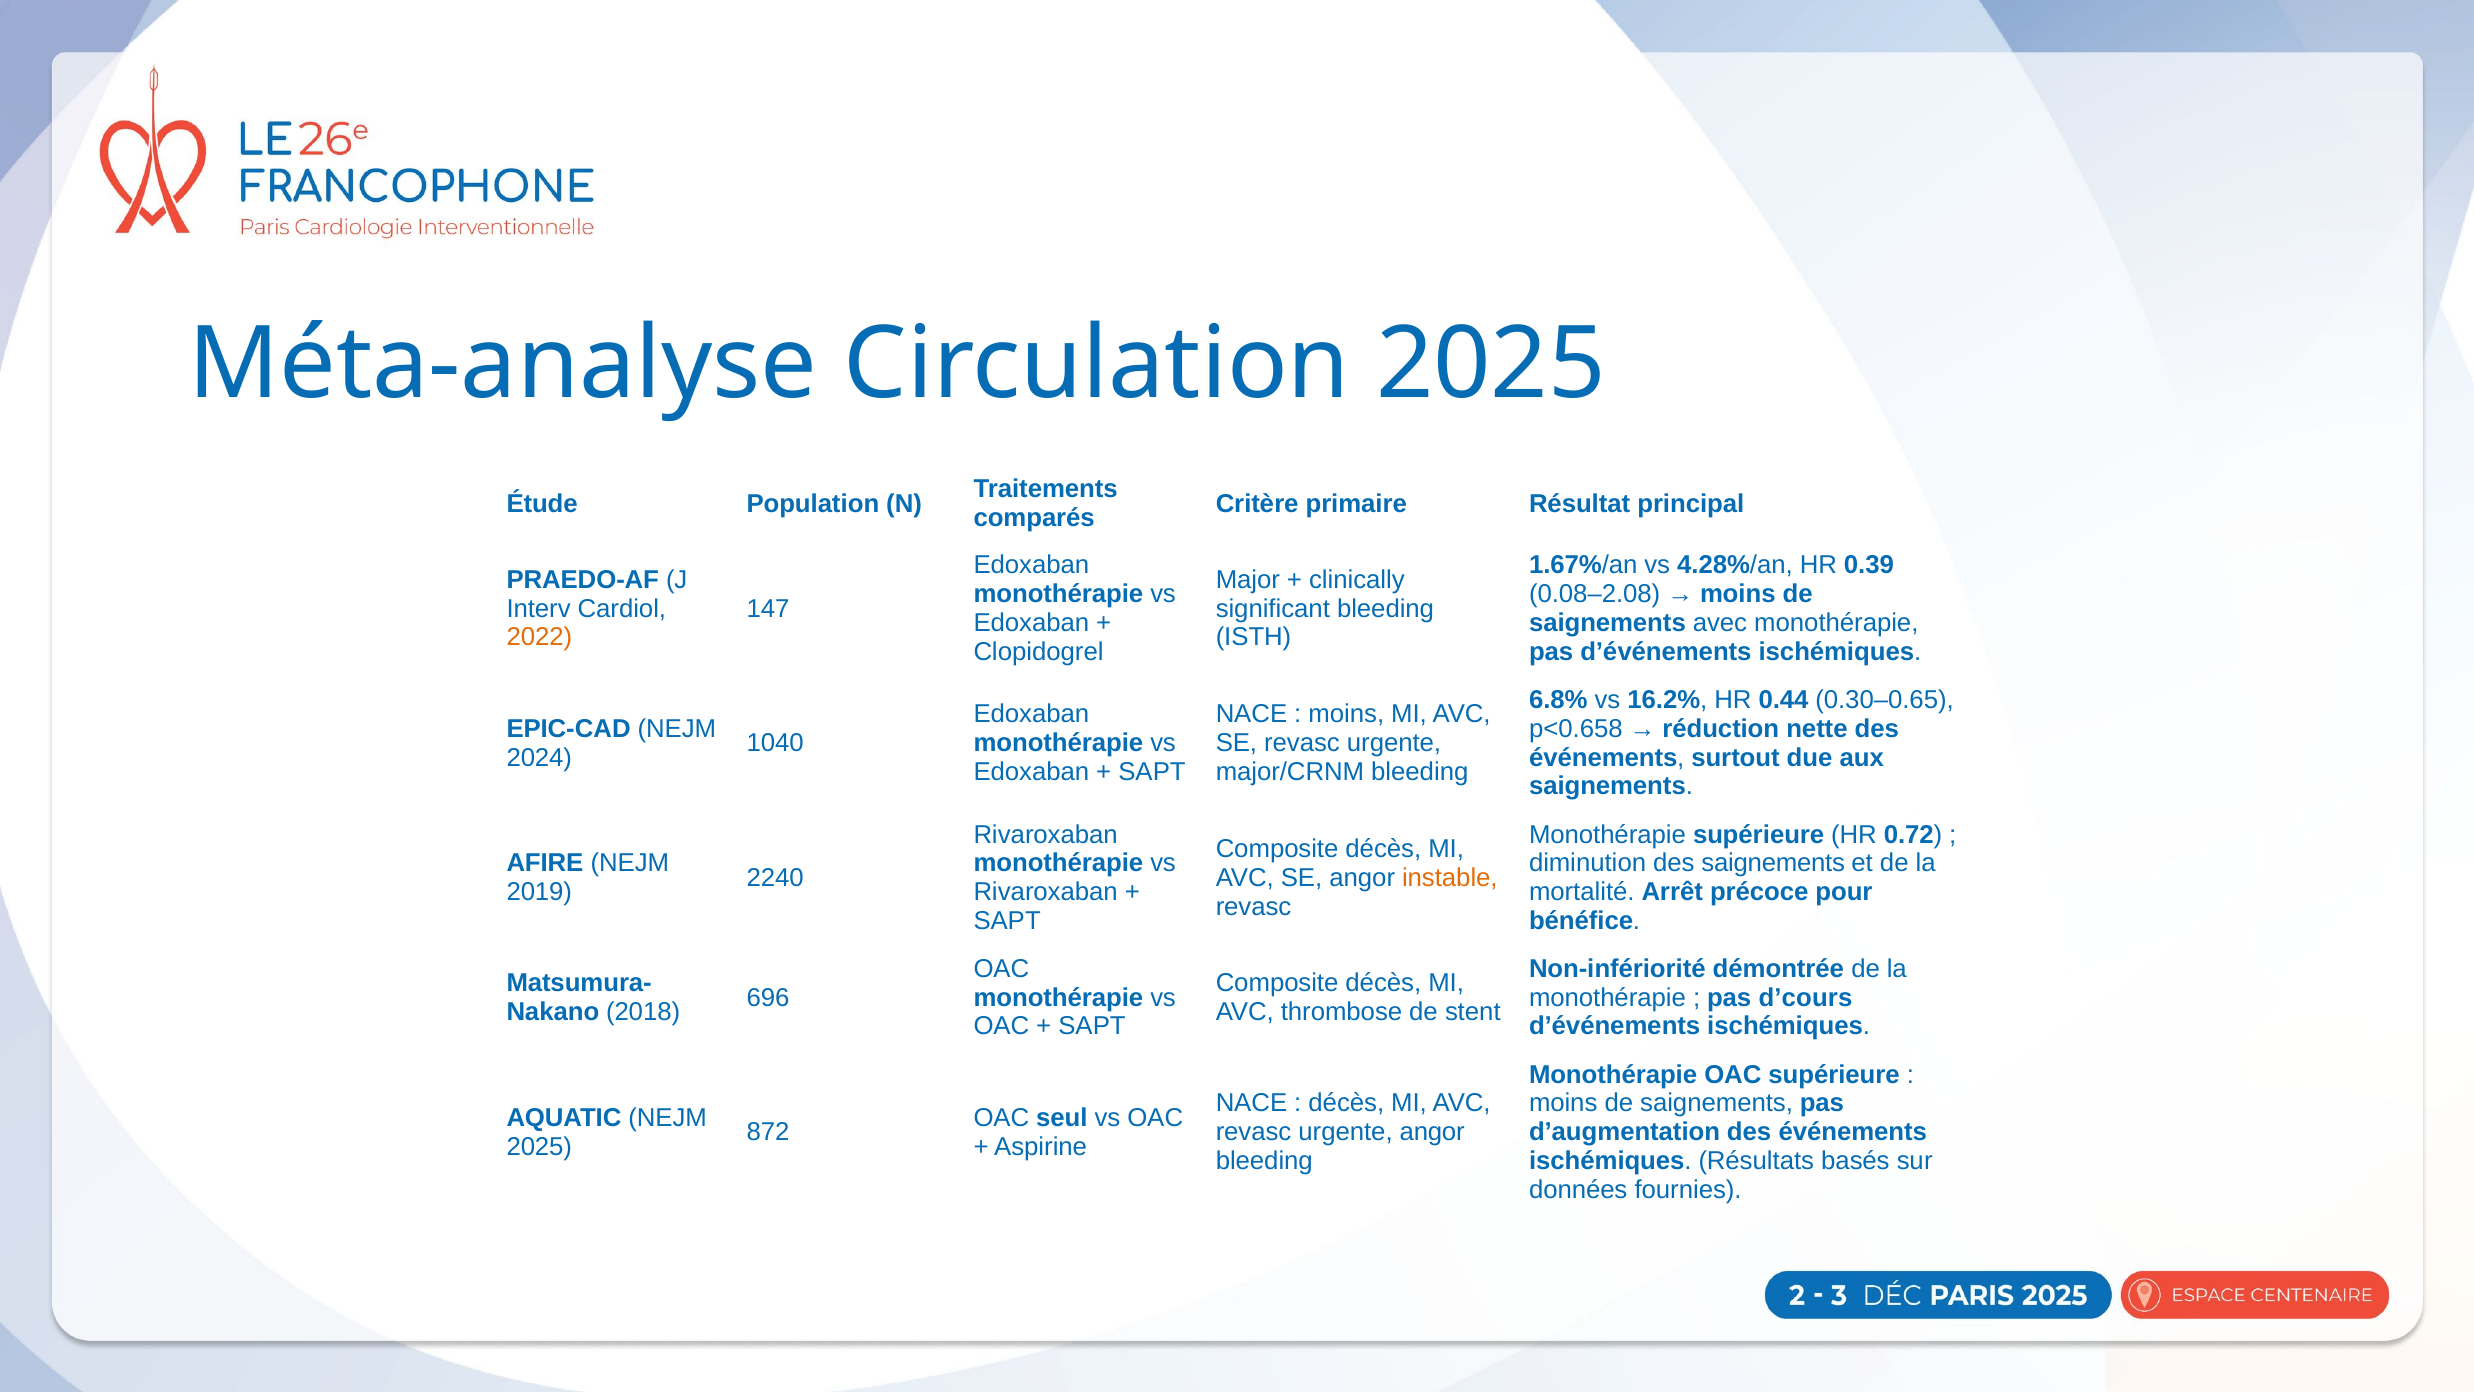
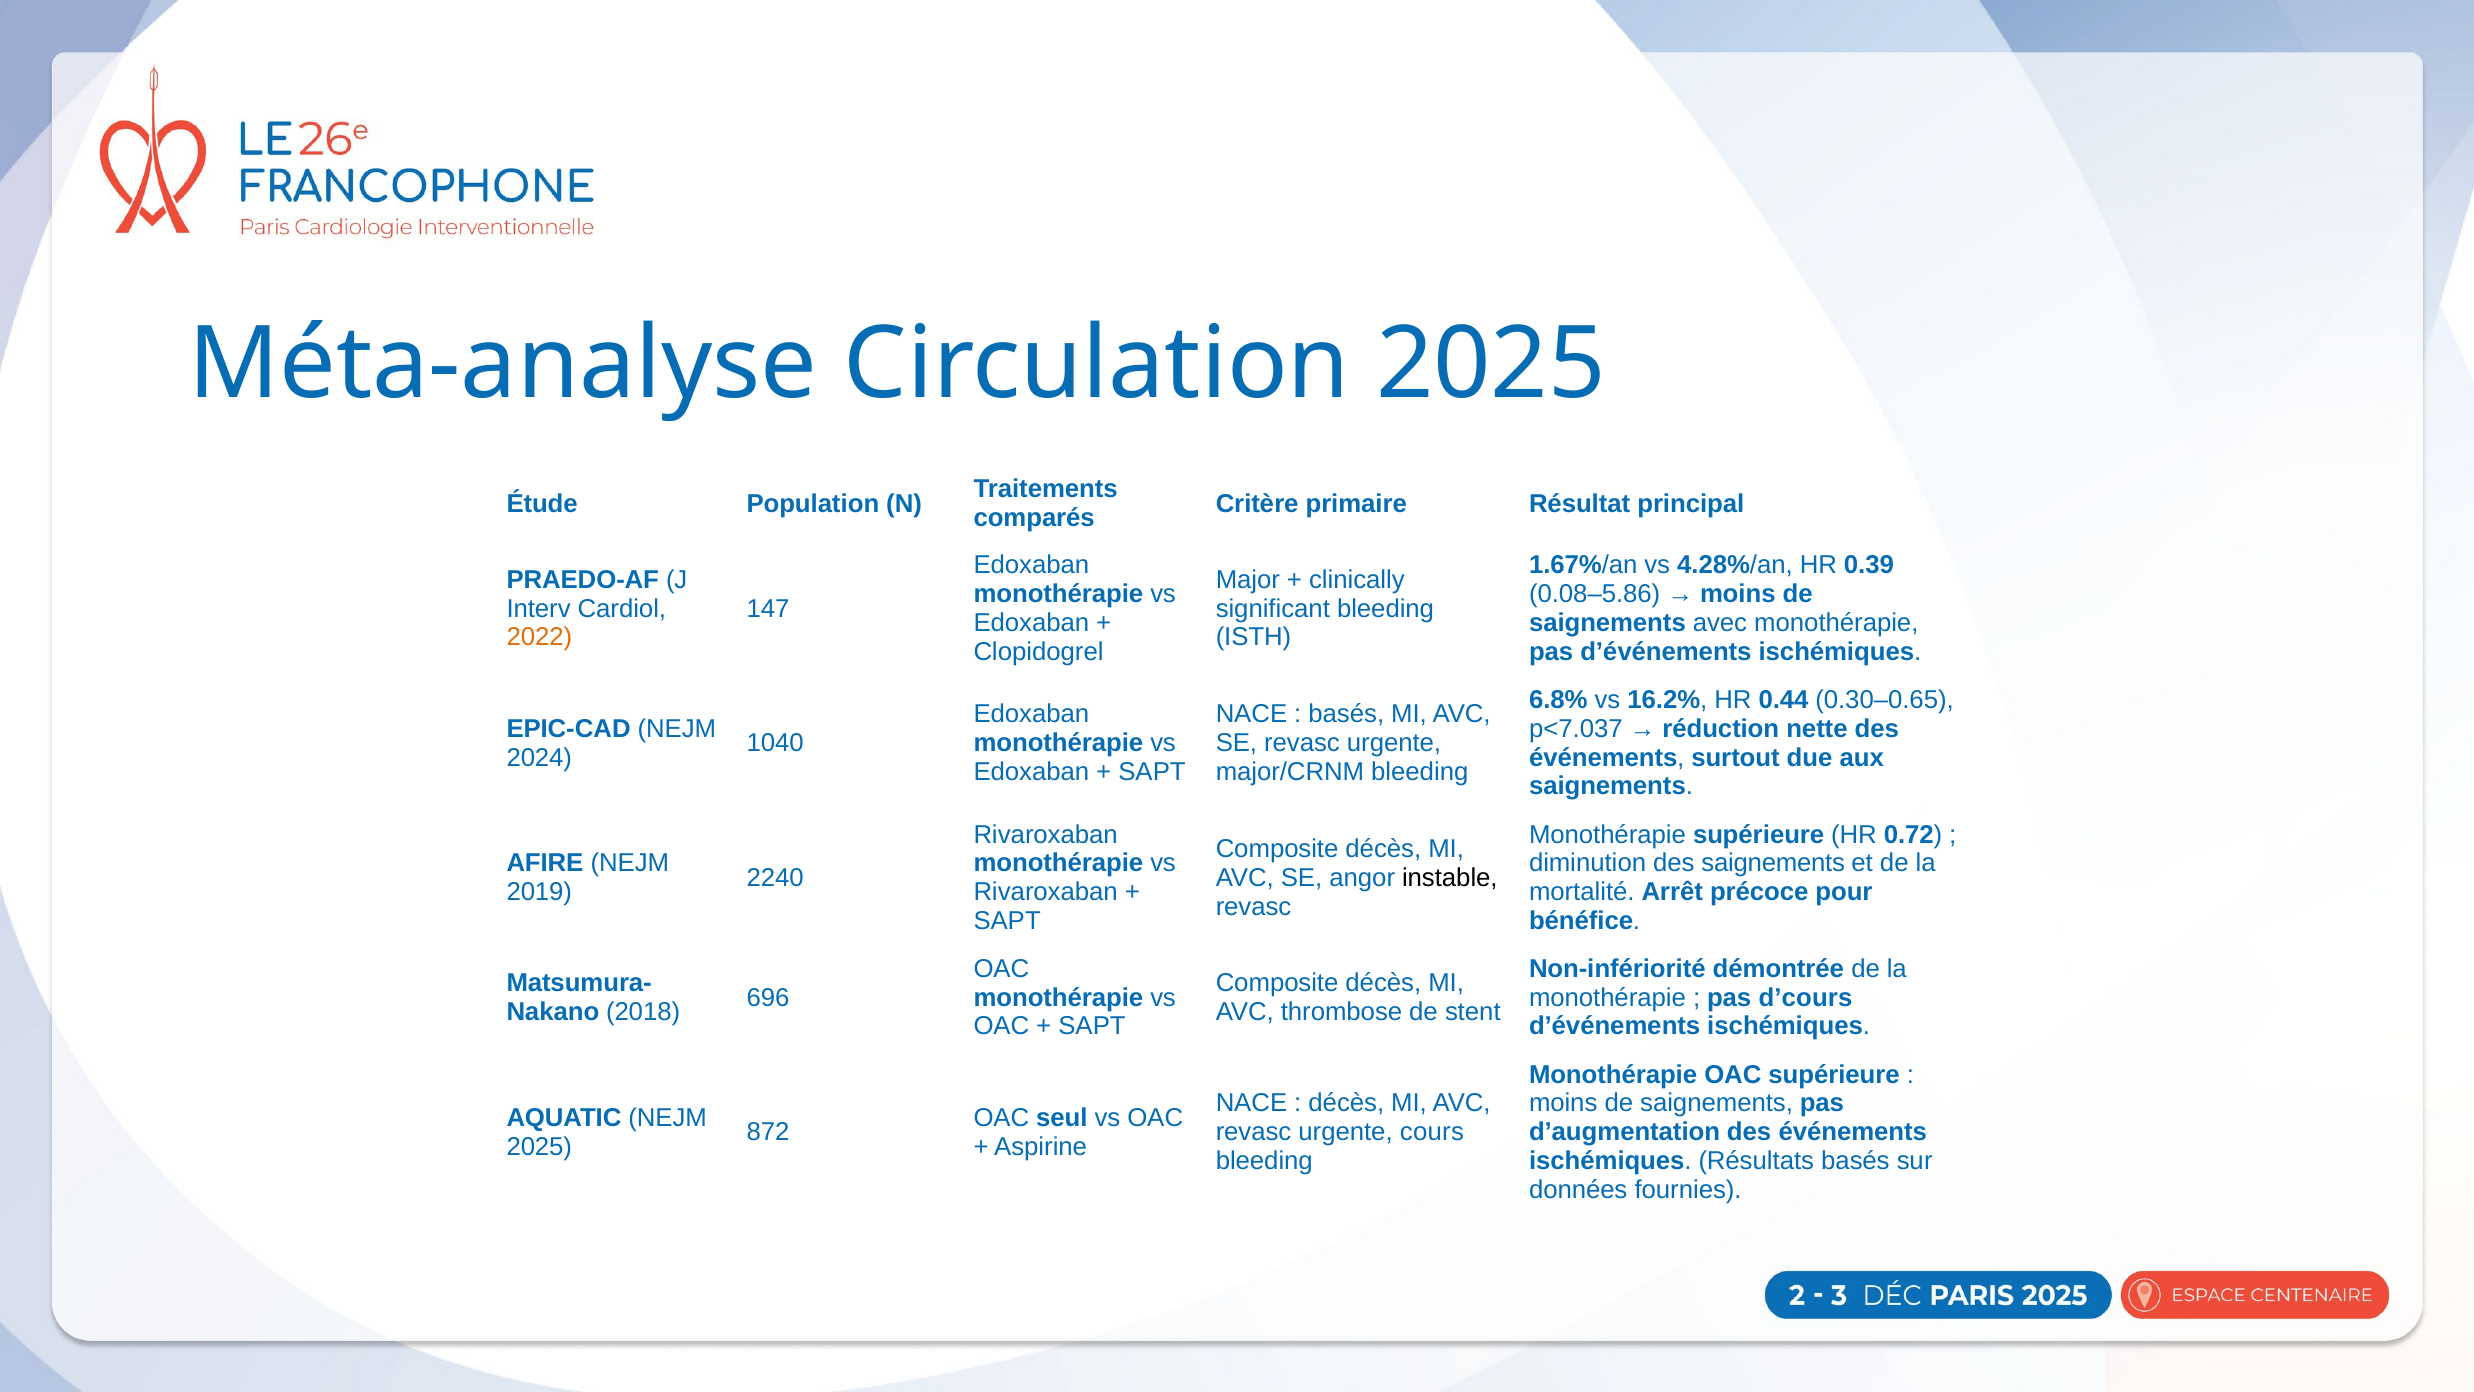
0.08–2.08: 0.08–2.08 -> 0.08–5.86
moins at (1346, 714): moins -> basés
p<0.658: p<0.658 -> p<7.037
instable colour: orange -> black
urgente angor: angor -> cours
